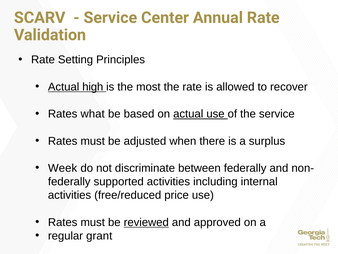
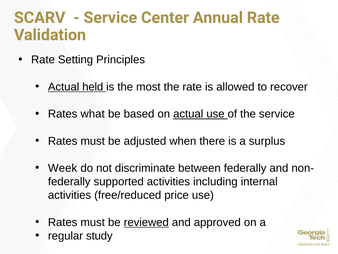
high: high -> held
grant: grant -> study
